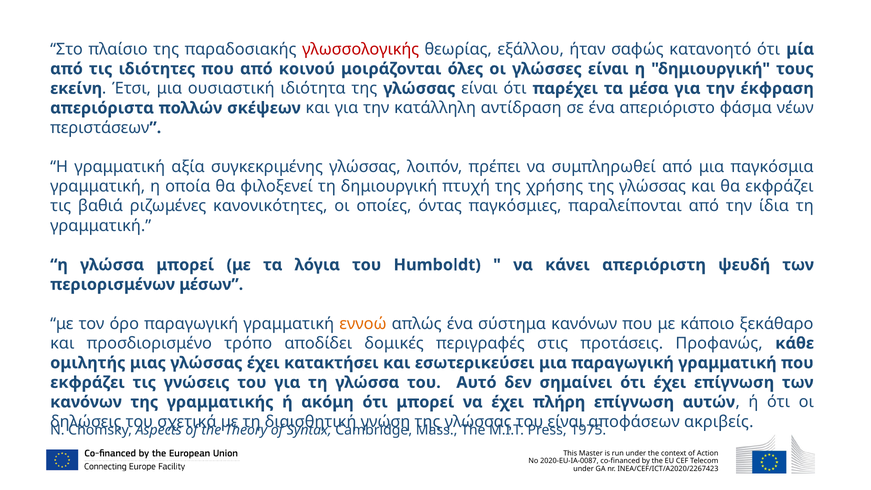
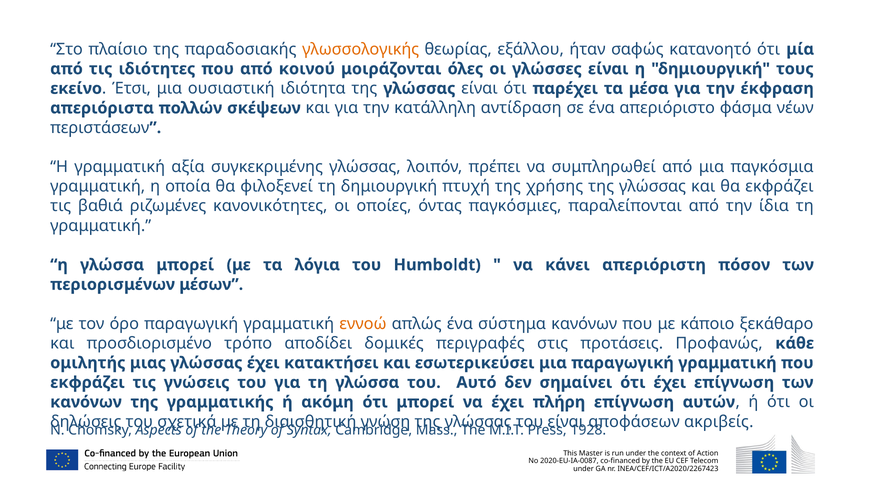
γλωσσολογικής colour: red -> orange
εκείνη: εκείνη -> εκείνο
ψευδή: ψευδή -> πόσον
1975: 1975 -> 1928
